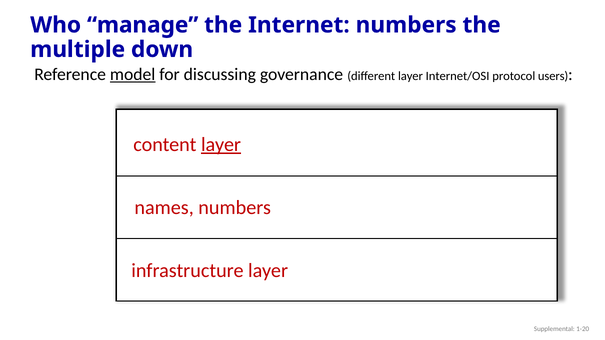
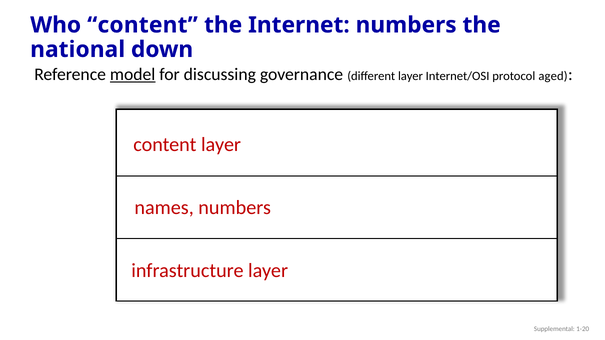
Who manage: manage -> content
multiple: multiple -> national
users: users -> aged
layer at (221, 145) underline: present -> none
